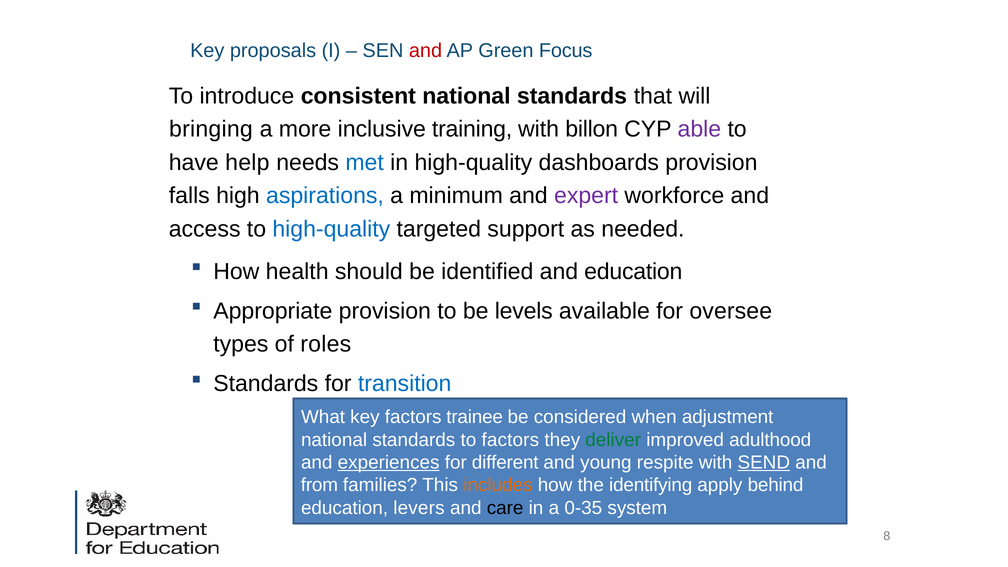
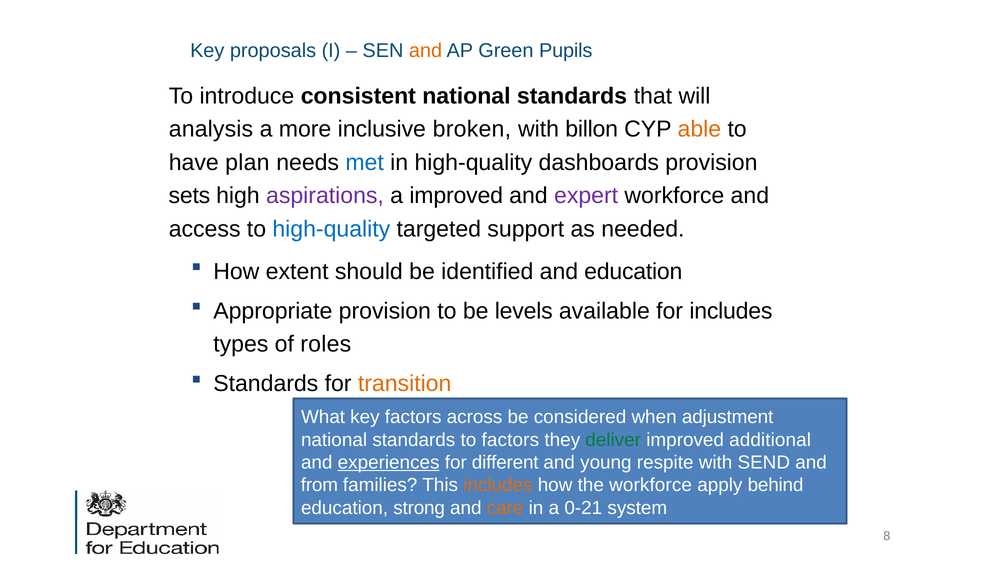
and at (426, 51) colour: red -> orange
Focus: Focus -> Pupils
bringing: bringing -> analysis
training: training -> broken
able colour: purple -> orange
help: help -> plan
falls: falls -> sets
aspirations colour: blue -> purple
a minimum: minimum -> improved
health: health -> extent
for oversee: oversee -> includes
transition colour: blue -> orange
trainee: trainee -> across
adulthood: adulthood -> additional
SEND underline: present -> none
the identifying: identifying -> workforce
levers: levers -> strong
care colour: black -> orange
0-35: 0-35 -> 0-21
